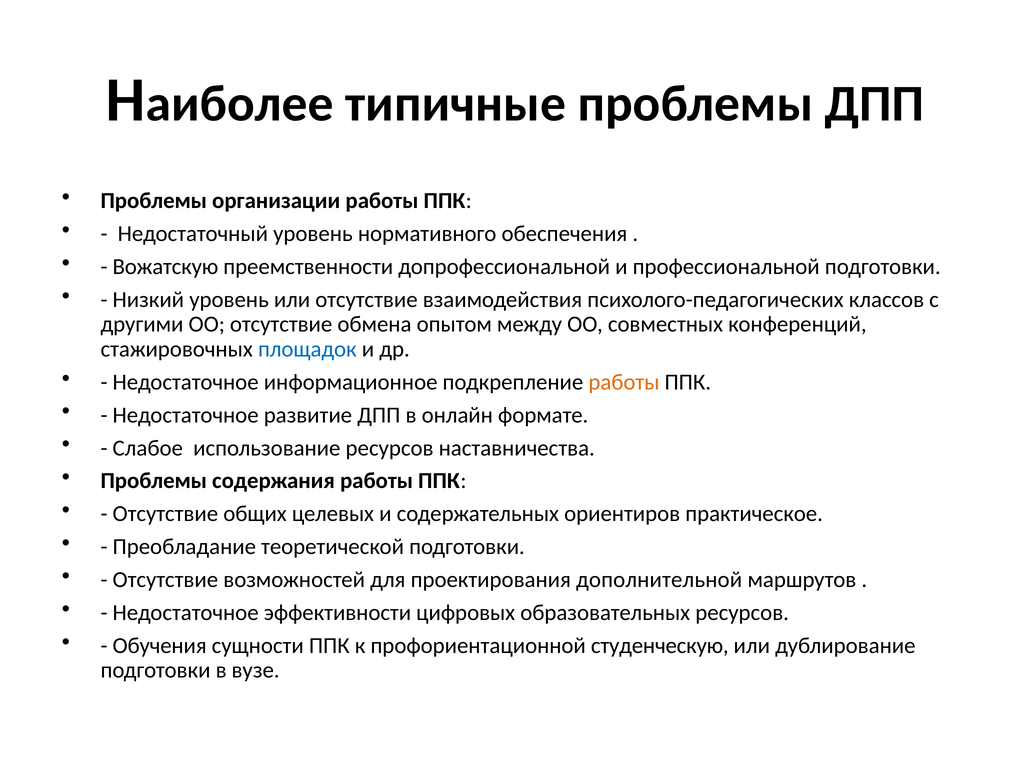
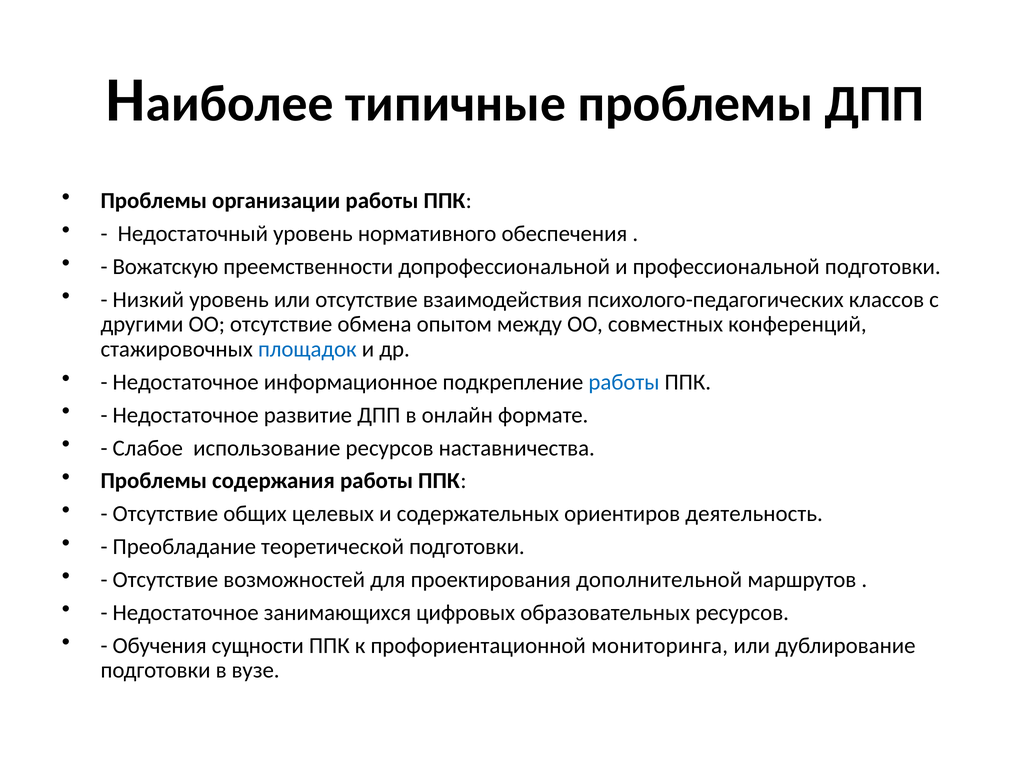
работы at (624, 382) colour: orange -> blue
практическое: практическое -> деятельность
эффективности: эффективности -> занимающихся
студенческую: студенческую -> мониторинга
